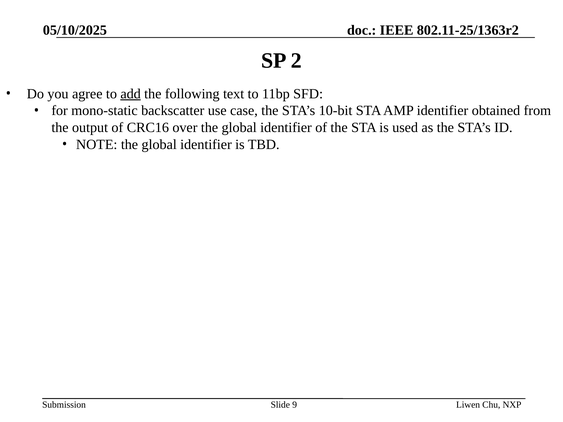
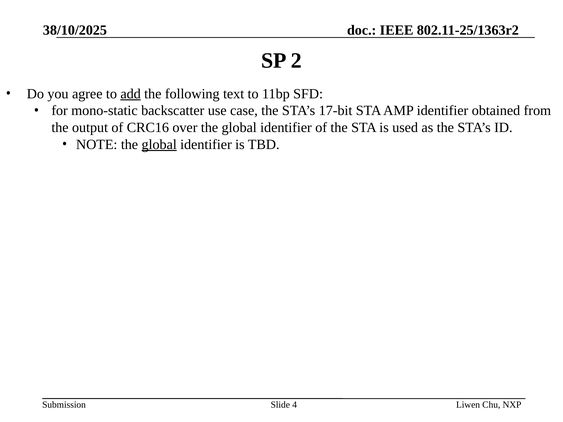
05/10/2025: 05/10/2025 -> 38/10/2025
10-bit: 10-bit -> 17-bit
global at (159, 145) underline: none -> present
9: 9 -> 4
